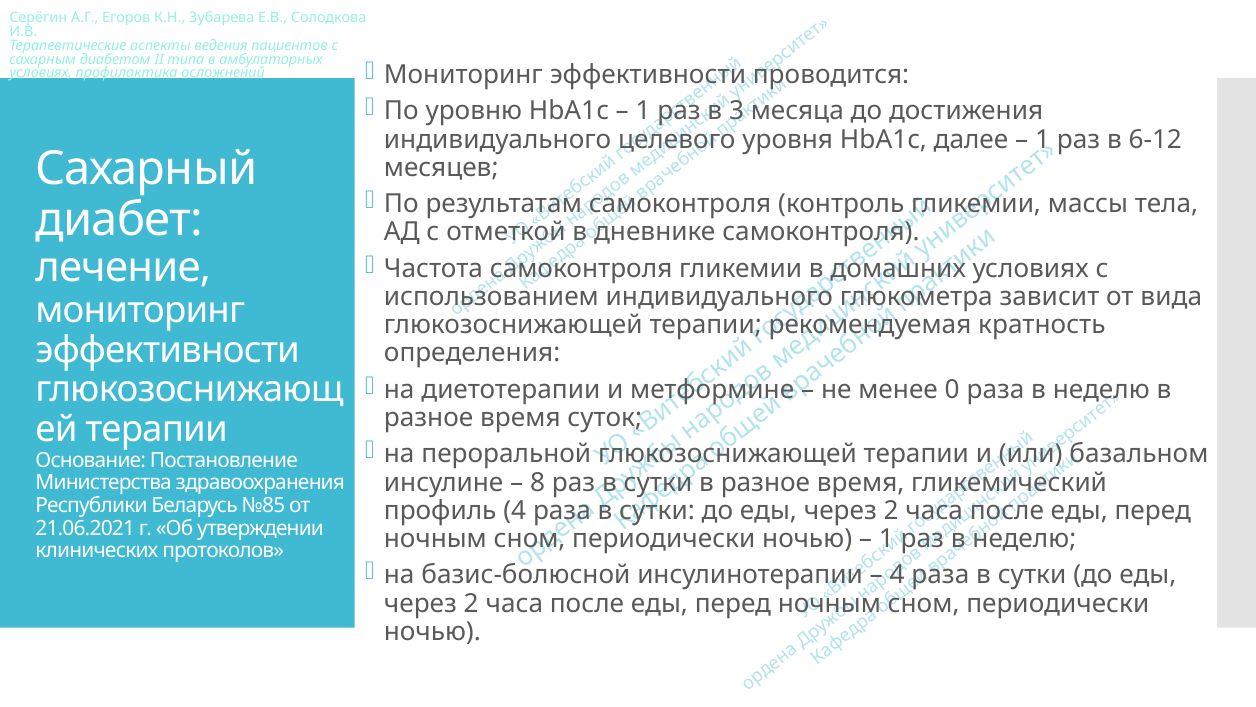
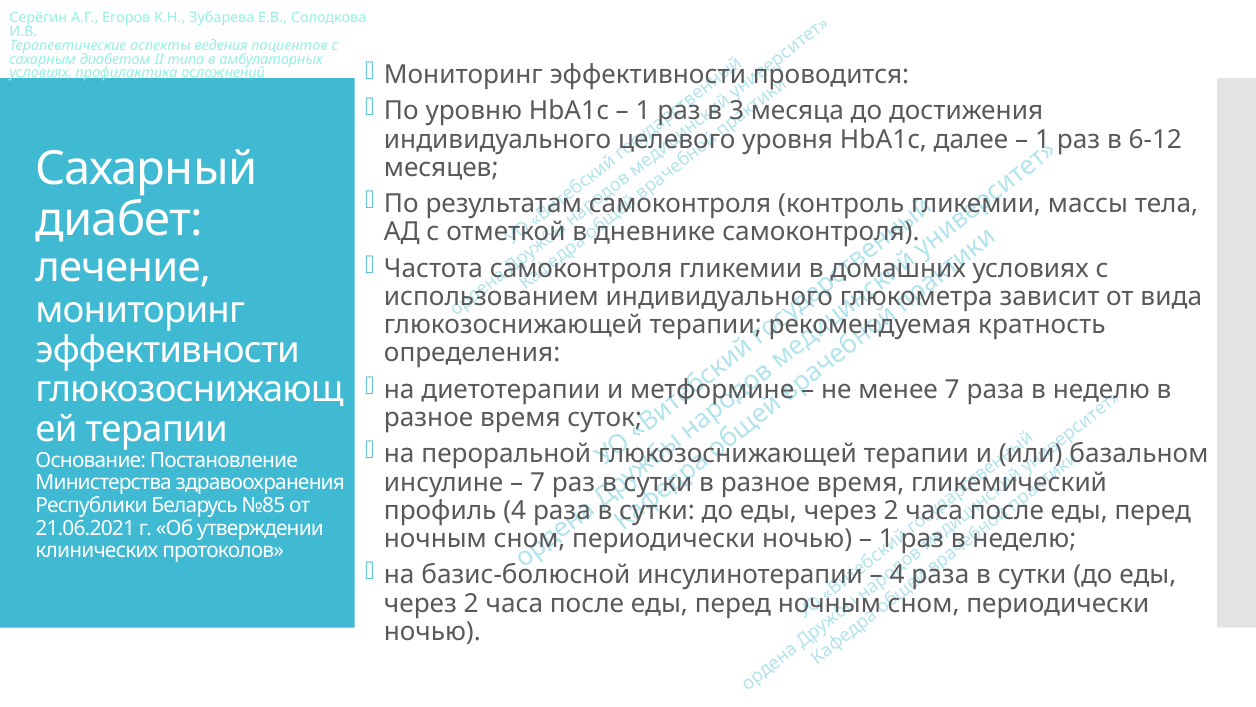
менее 0: 0 -> 7
8 at (538, 482): 8 -> 7
